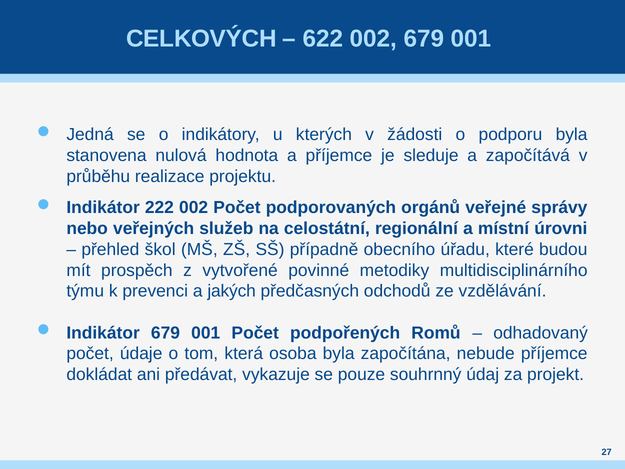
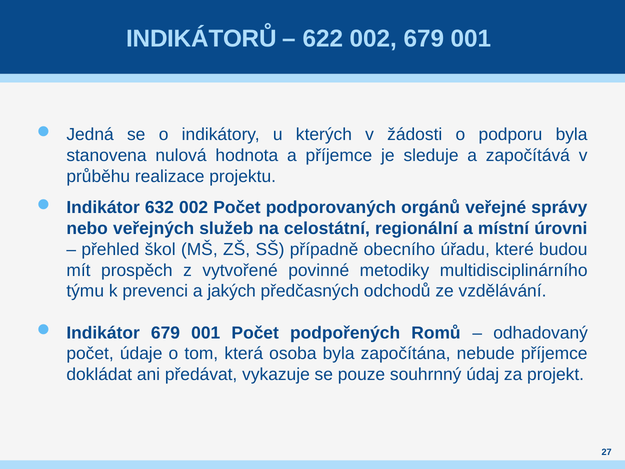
CELKOVÝCH: CELKOVÝCH -> INDIKÁTORŮ
222: 222 -> 632
